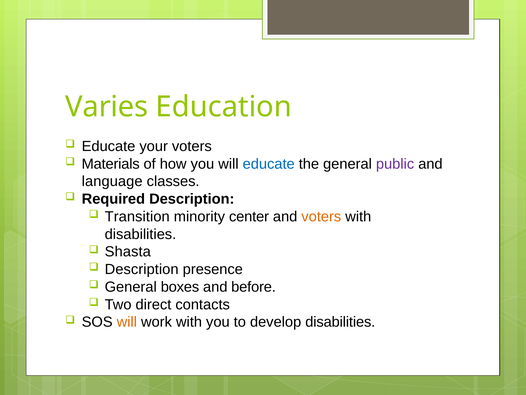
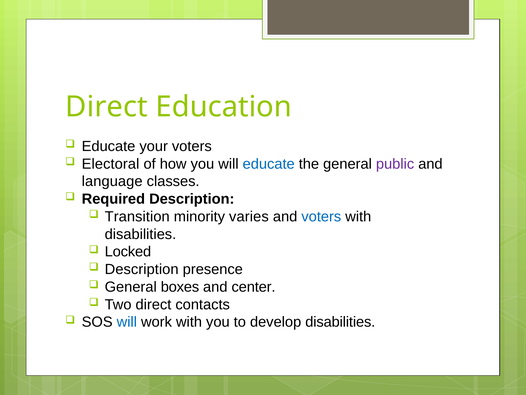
Varies at (107, 107): Varies -> Direct
Materials: Materials -> Electoral
center: center -> varies
voters at (321, 216) colour: orange -> blue
Shasta: Shasta -> Locked
before: before -> center
will at (127, 322) colour: orange -> blue
